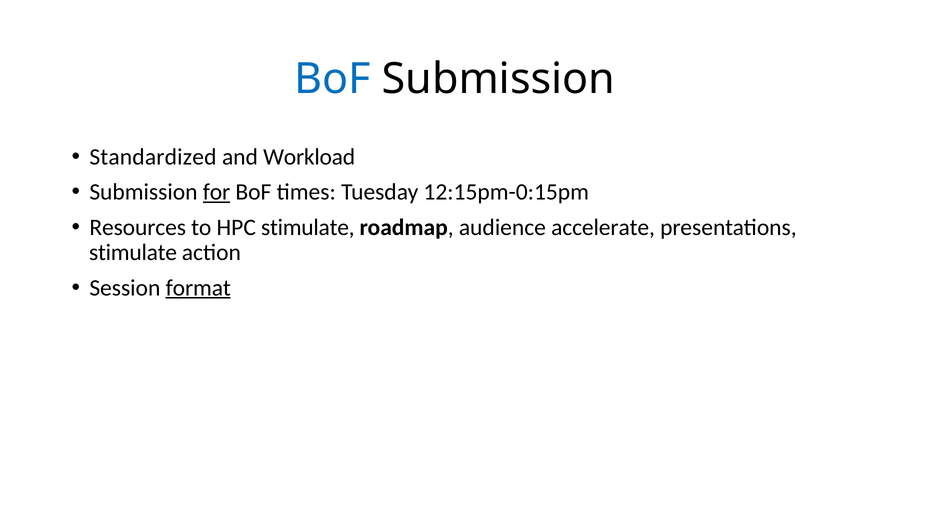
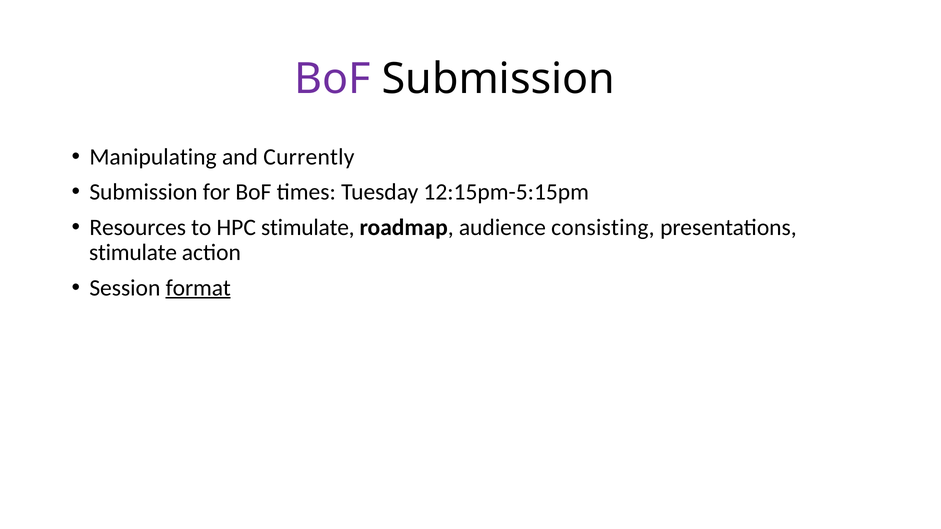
BoF at (332, 79) colour: blue -> purple
Standardized: Standardized -> Manipulating
Workload: Workload -> Currently
for underline: present -> none
12:15pm-0:15pm: 12:15pm-0:15pm -> 12:15pm-5:15pm
accelerate: accelerate -> consisting
